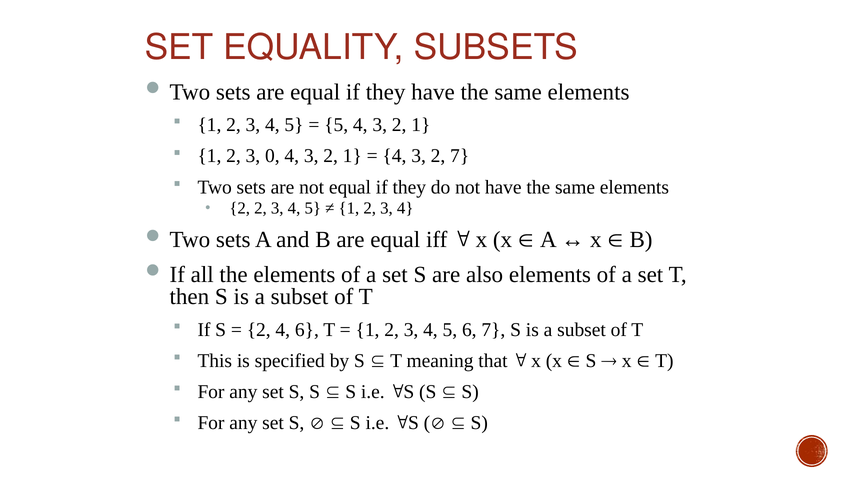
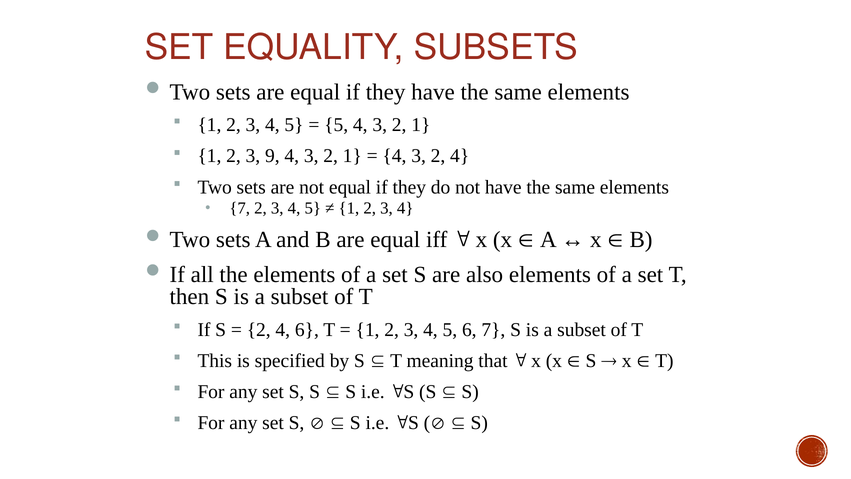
0: 0 -> 9
3 2 7: 7 -> 4
2 at (240, 208): 2 -> 7
